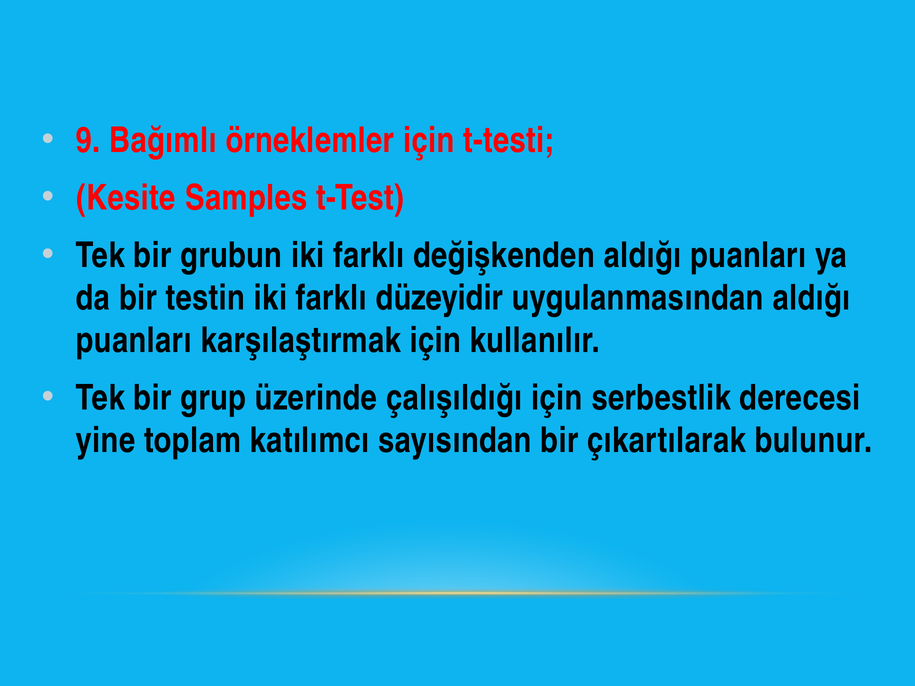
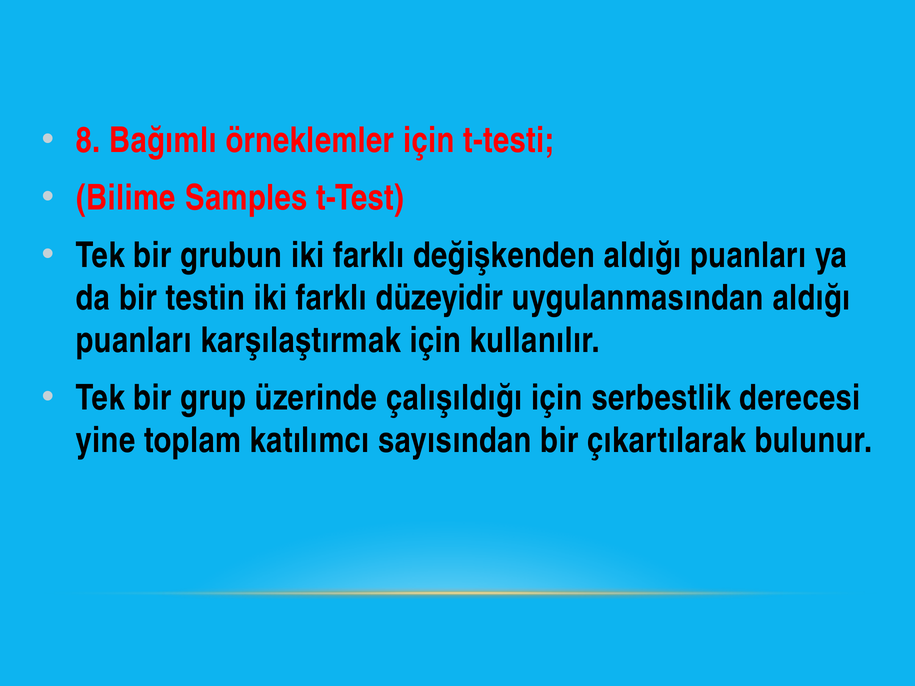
9: 9 -> 8
Kesite: Kesite -> Bilime
